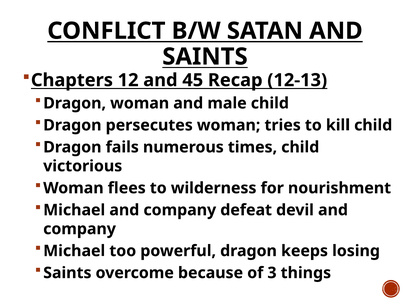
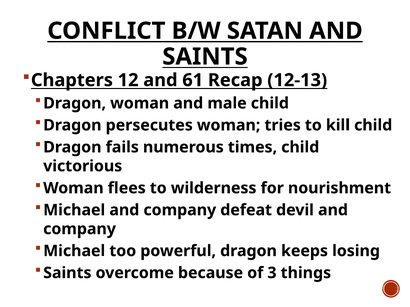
45: 45 -> 61
